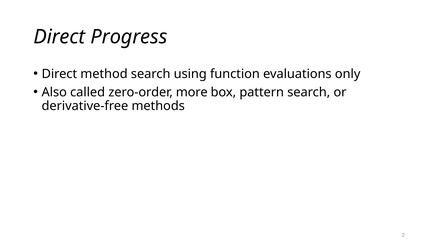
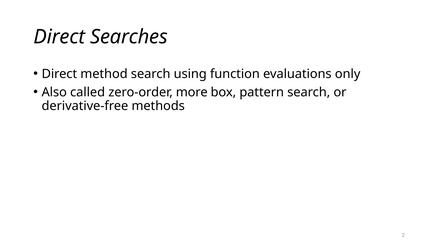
Progress: Progress -> Searches
